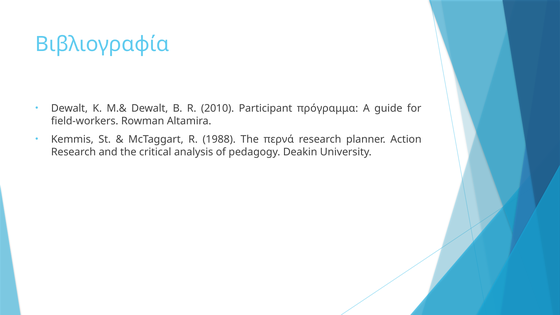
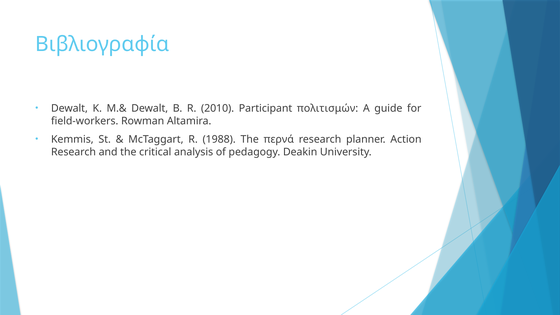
πρόγραμμα: πρόγραμμα -> πολιτισμών
